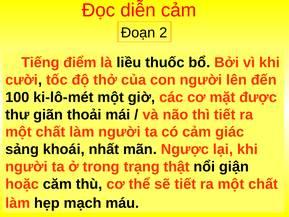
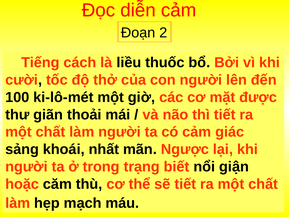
điểm: điểm -> cách
thật: thật -> biết
